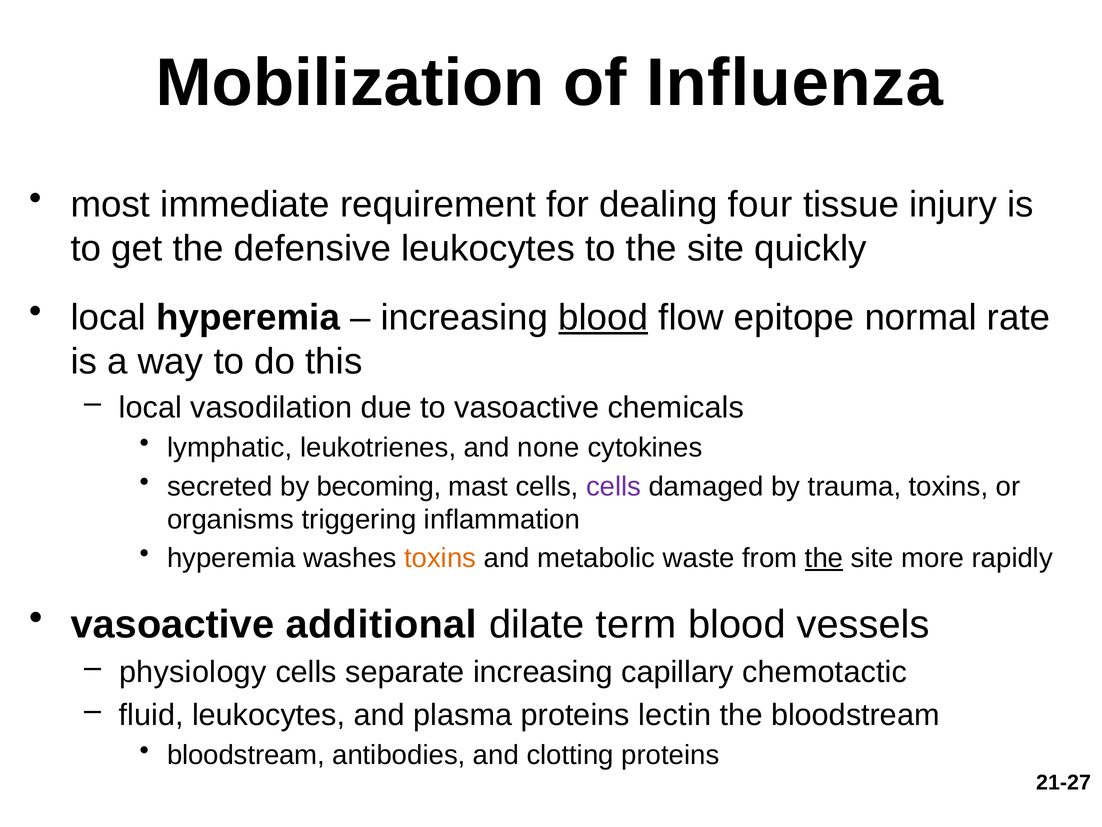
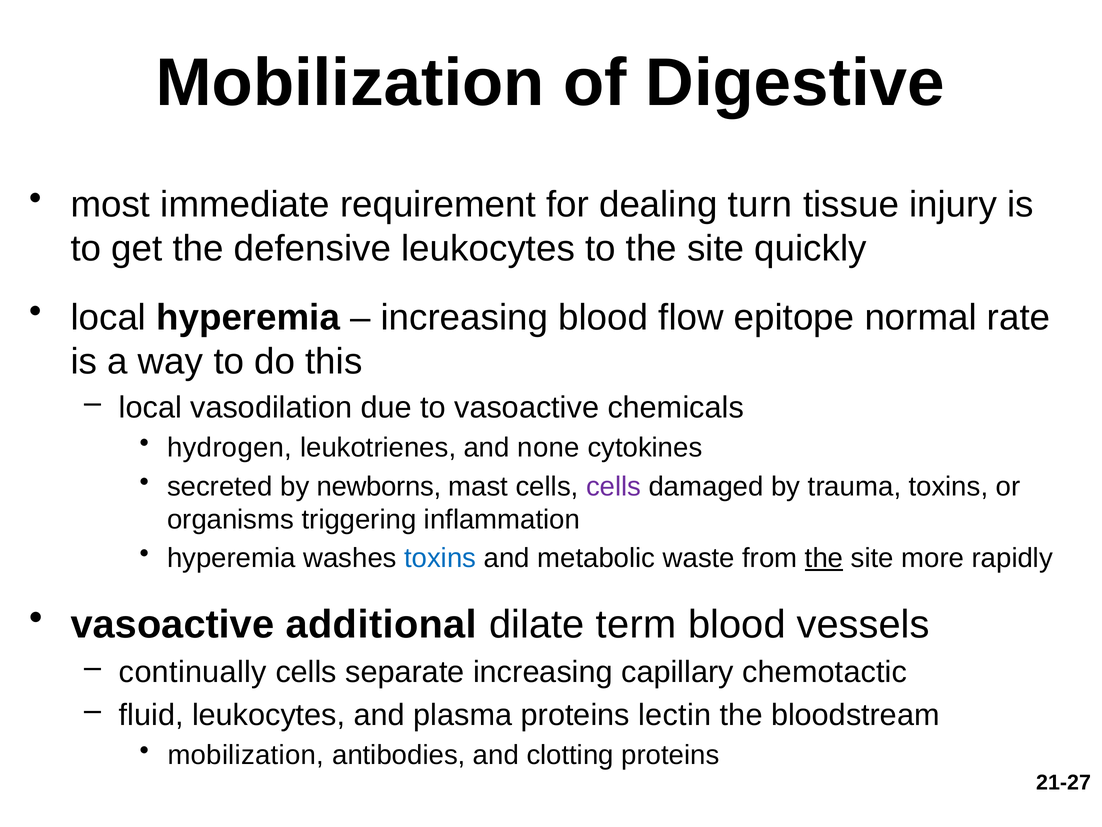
Influenza: Influenza -> Digestive
four: four -> turn
blood at (603, 317) underline: present -> none
lymphatic: lymphatic -> hydrogen
becoming: becoming -> newborns
toxins at (440, 558) colour: orange -> blue
physiology: physiology -> continually
bloodstream at (246, 755): bloodstream -> mobilization
